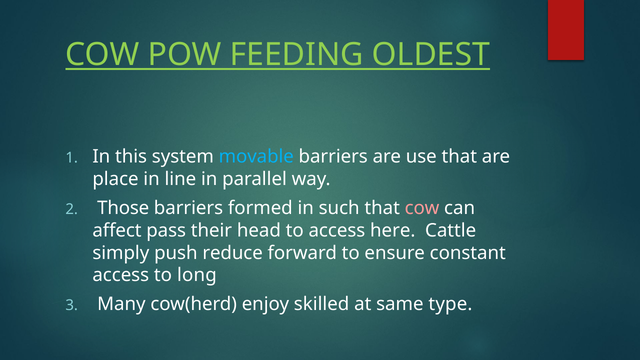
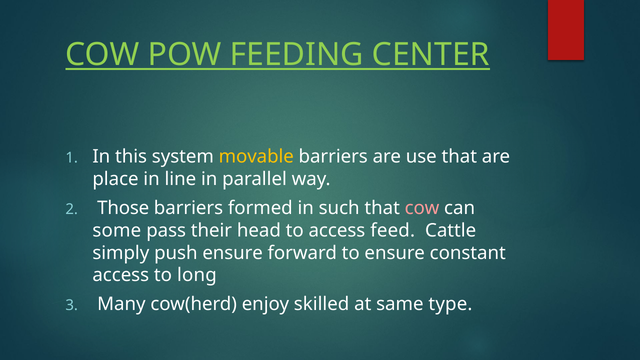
OLDEST: OLDEST -> CENTER
movable colour: light blue -> yellow
affect: affect -> some
here: here -> feed
push reduce: reduce -> ensure
